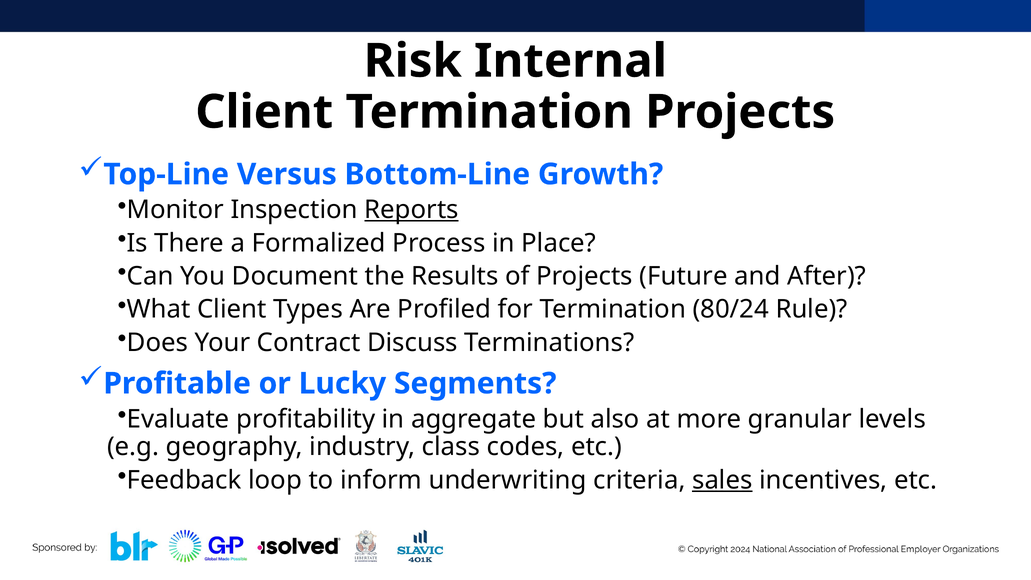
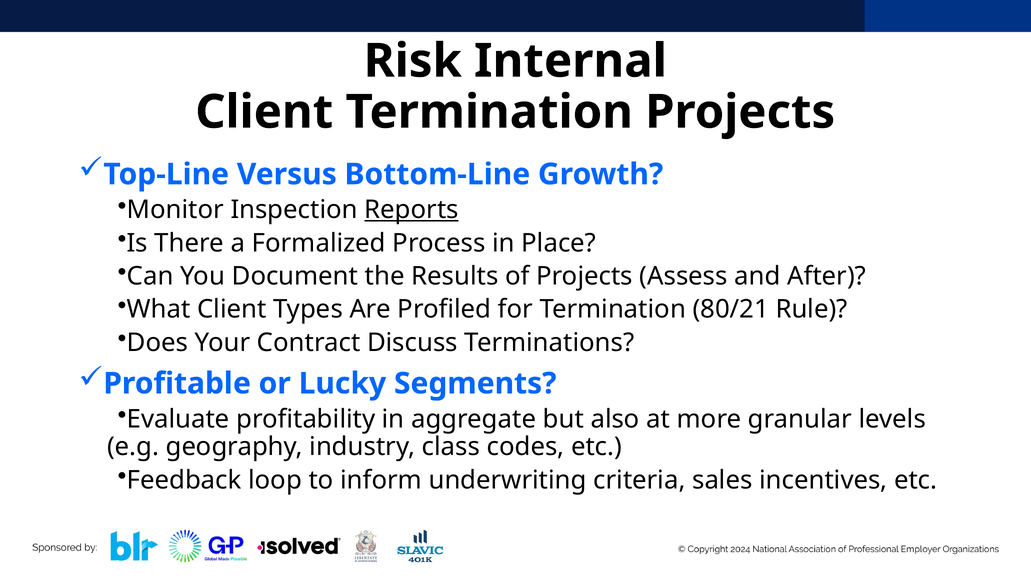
Future: Future -> Assess
80/24: 80/24 -> 80/21
sales underline: present -> none
